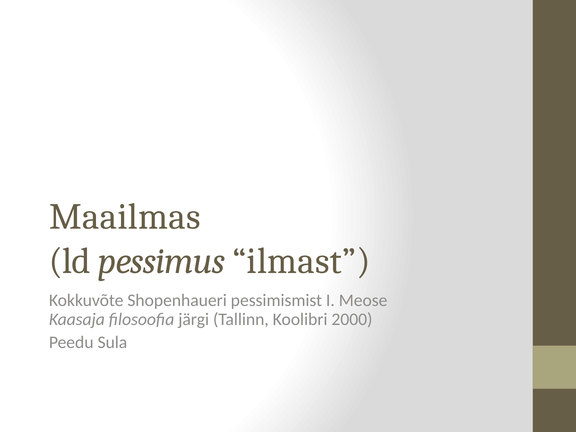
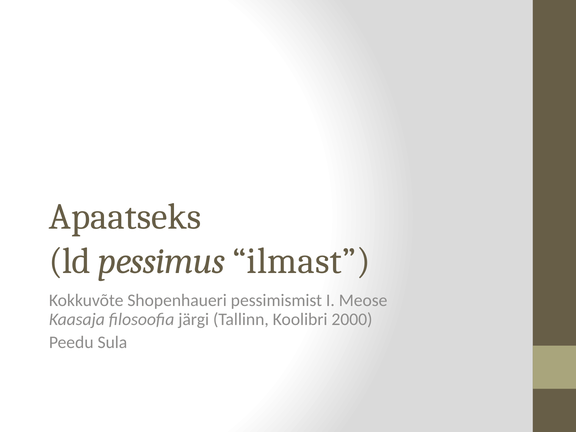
Maailmas: Maailmas -> Apaatseks
